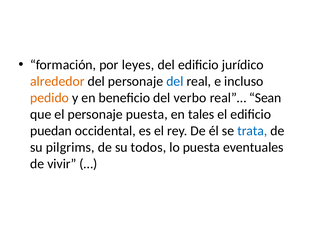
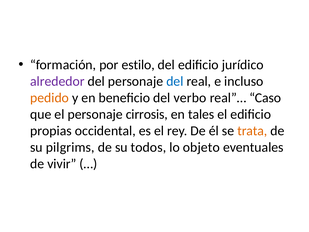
leyes: leyes -> estilo
alrededor colour: orange -> purple
Sean: Sean -> Caso
personaje puesta: puesta -> cirrosis
puedan: puedan -> propias
trata colour: blue -> orange
lo puesta: puesta -> objeto
